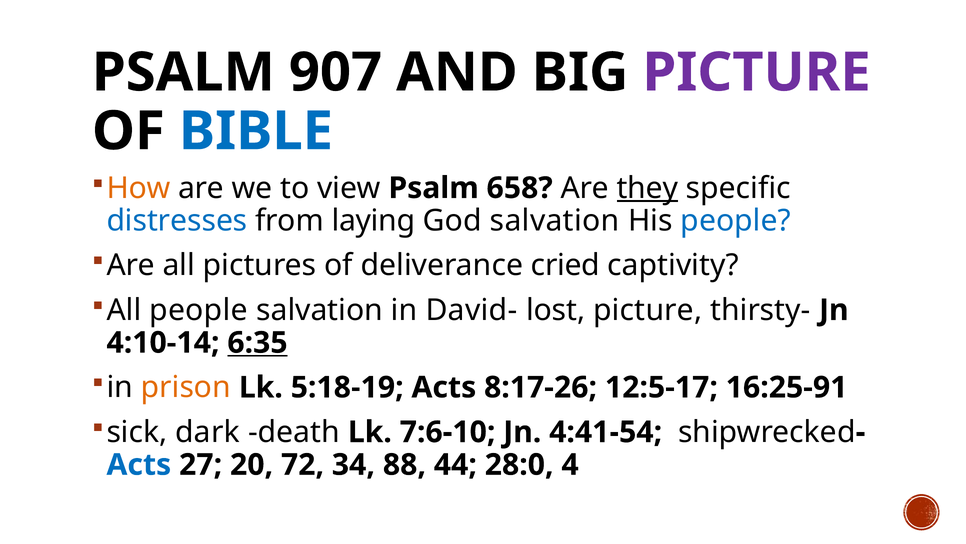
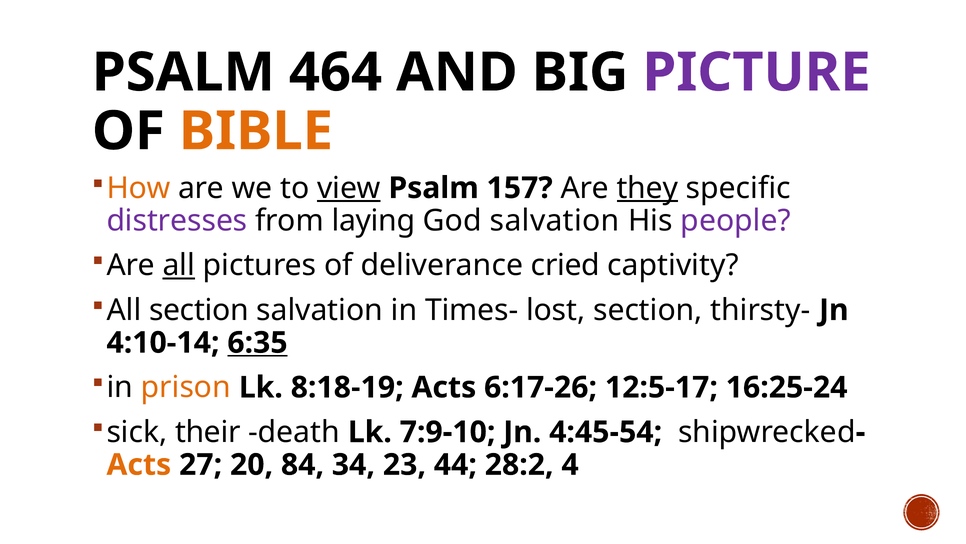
907: 907 -> 464
BIBLE colour: blue -> orange
view underline: none -> present
658: 658 -> 157
distresses colour: blue -> purple
people at (736, 220) colour: blue -> purple
all at (179, 265) underline: none -> present
All people: people -> section
David-: David- -> Times-
lost picture: picture -> section
5:18-19: 5:18-19 -> 8:18-19
8:17-26: 8:17-26 -> 6:17-26
16:25-91: 16:25-91 -> 16:25-24
dark: dark -> their
7:6-10: 7:6-10 -> 7:9-10
4:41-54: 4:41-54 -> 4:45-54
Acts at (139, 464) colour: blue -> orange
72: 72 -> 84
88: 88 -> 23
28:0: 28:0 -> 28:2
